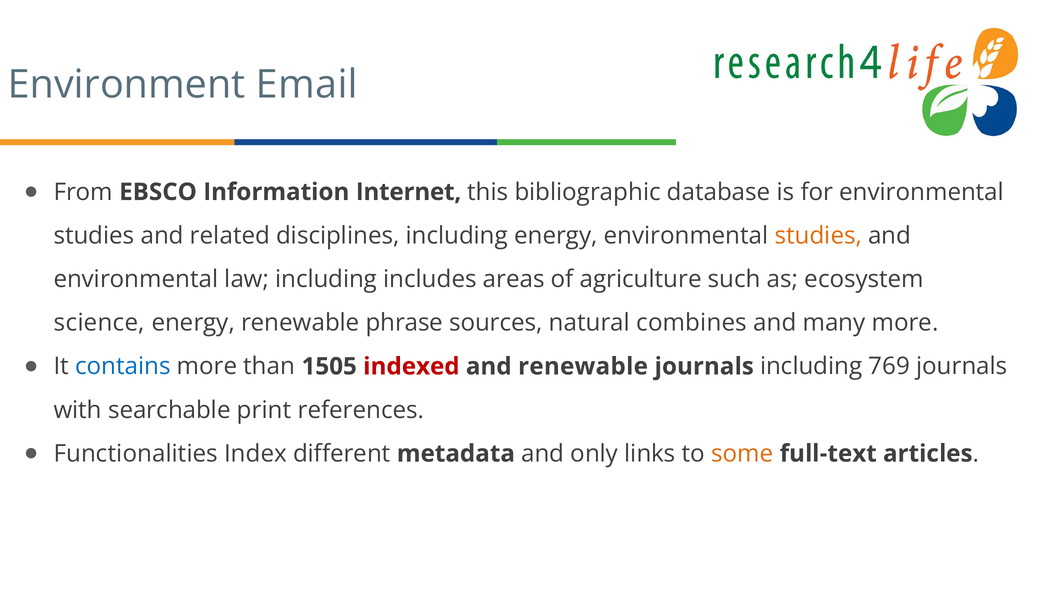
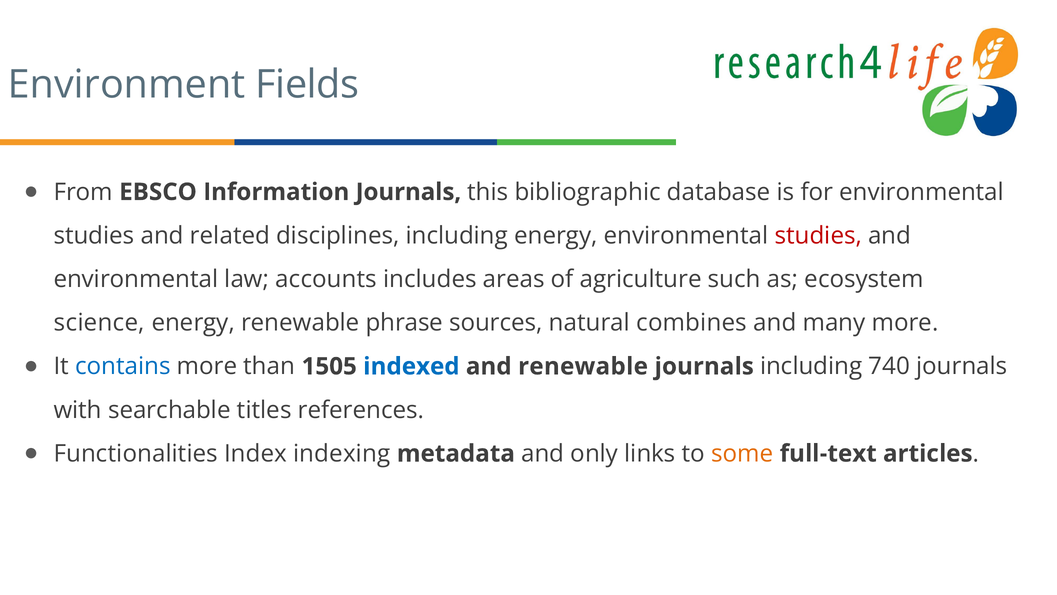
Email: Email -> Fields
Information Internet: Internet -> Journals
studies at (818, 235) colour: orange -> red
law including: including -> accounts
indexed colour: red -> blue
769: 769 -> 740
print: print -> titles
different: different -> indexing
